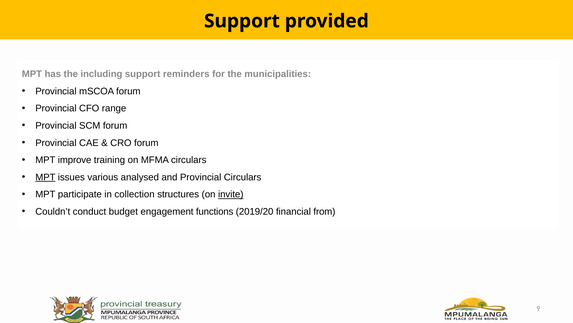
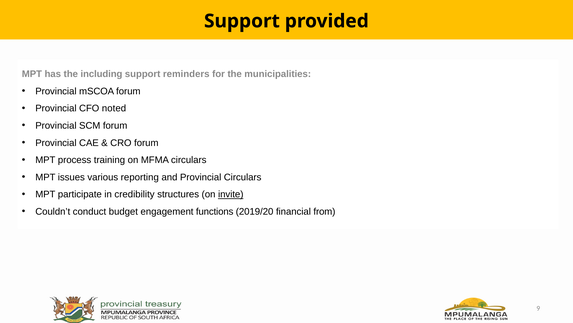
range: range -> noted
improve: improve -> process
MPT at (45, 177) underline: present -> none
analysed: analysed -> reporting
collection: collection -> credibility
